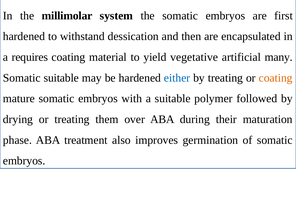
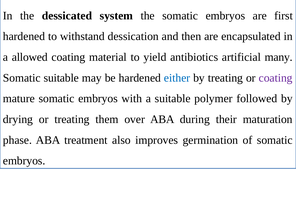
millimolar: millimolar -> dessicated
requires: requires -> allowed
vegetative: vegetative -> antibiotics
coating at (276, 78) colour: orange -> purple
